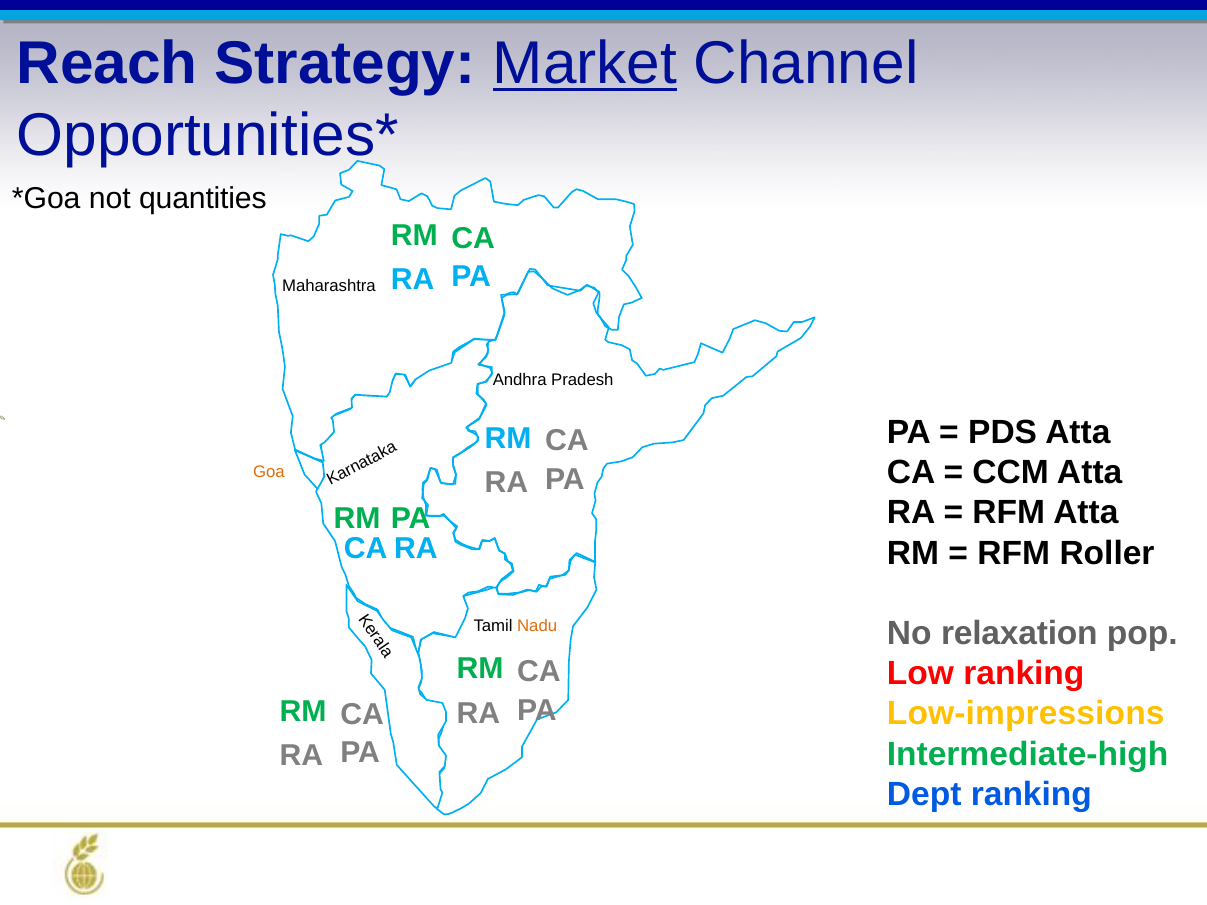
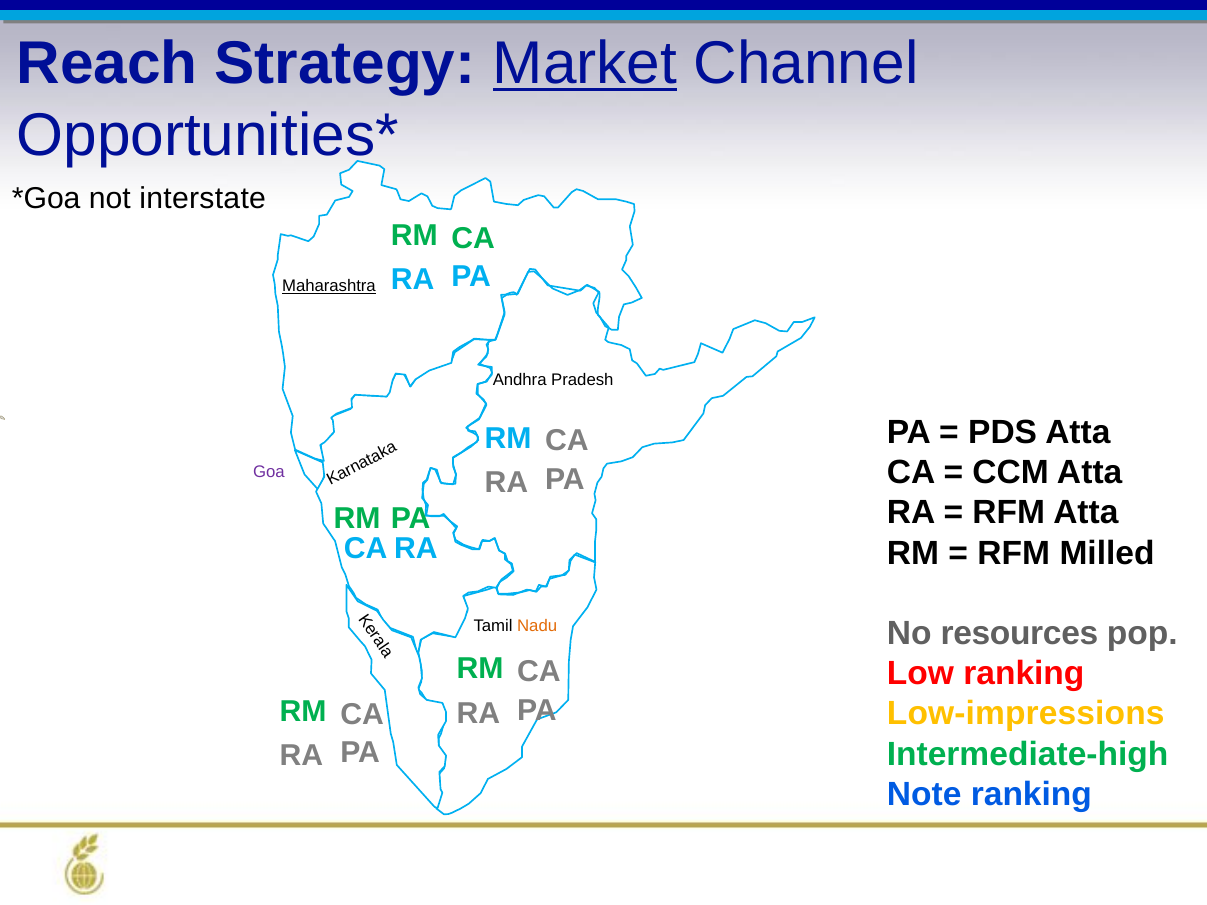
quantities: quantities -> interstate
Maharashtra underline: none -> present
Goa colour: orange -> purple
Roller: Roller -> Milled
relaxation: relaxation -> resources
Dept: Dept -> Note
